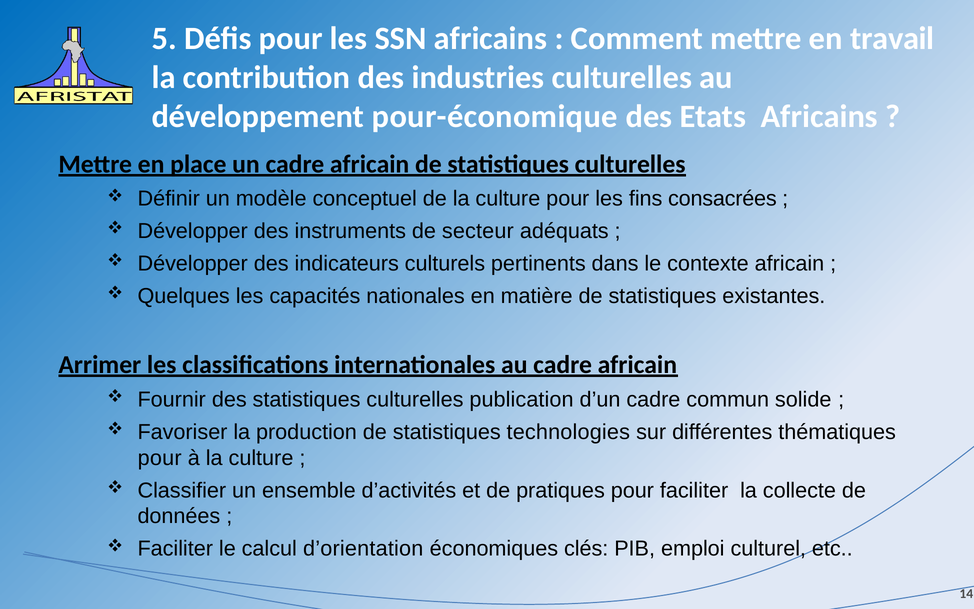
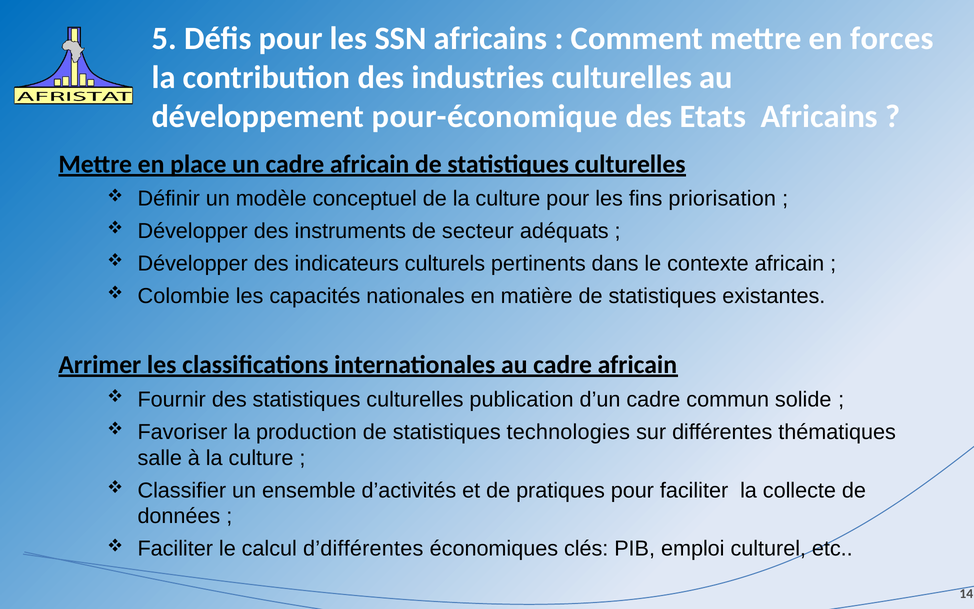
travail: travail -> forces
consacrées: consacrées -> priorisation
Quelques: Quelques -> Colombie
pour at (160, 458): pour -> salle
d’orientation: d’orientation -> d’différentes
